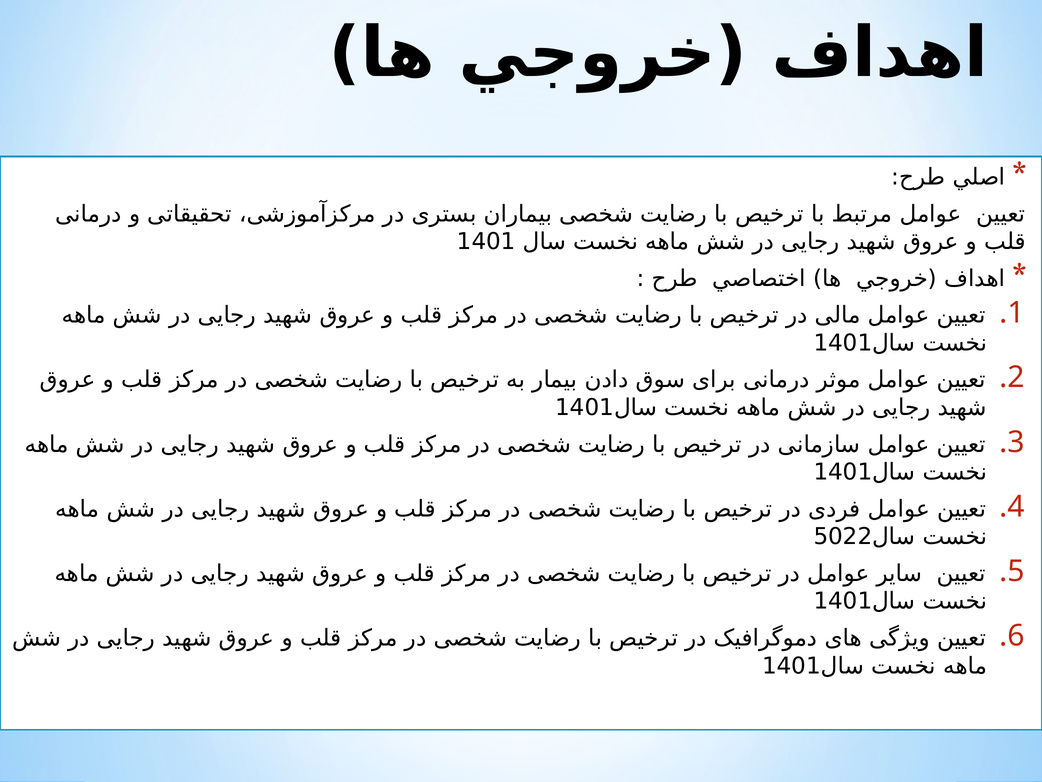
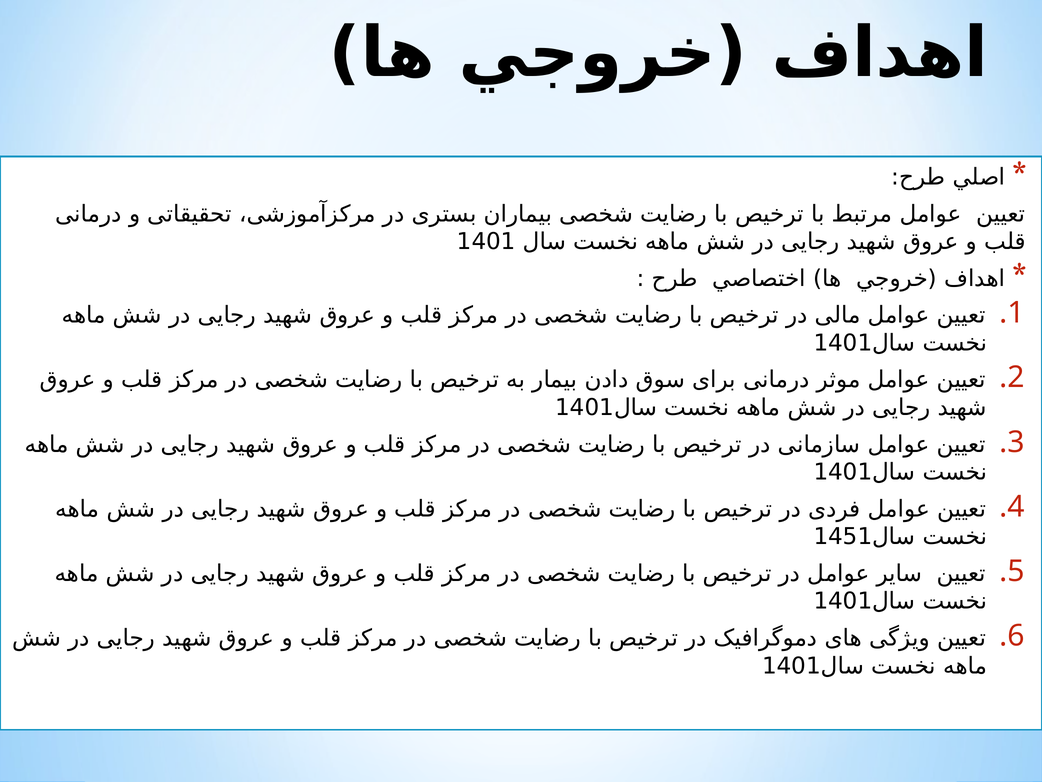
5022: 5022 -> 1451
